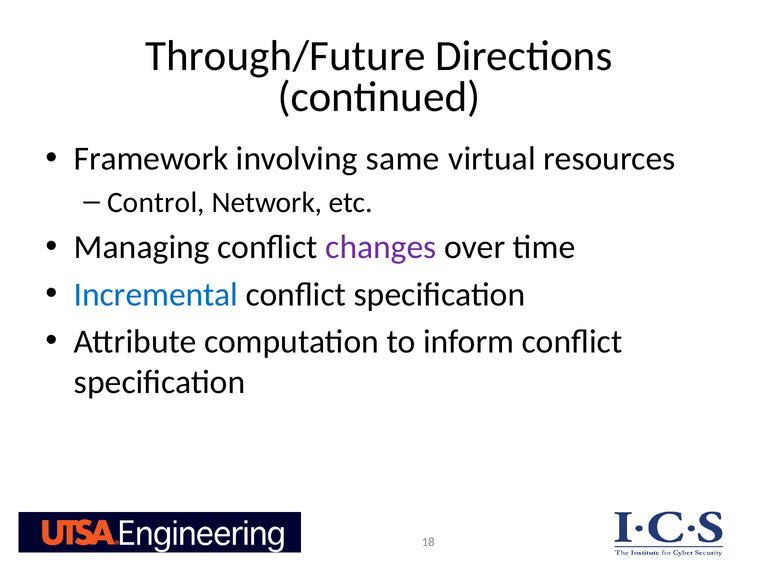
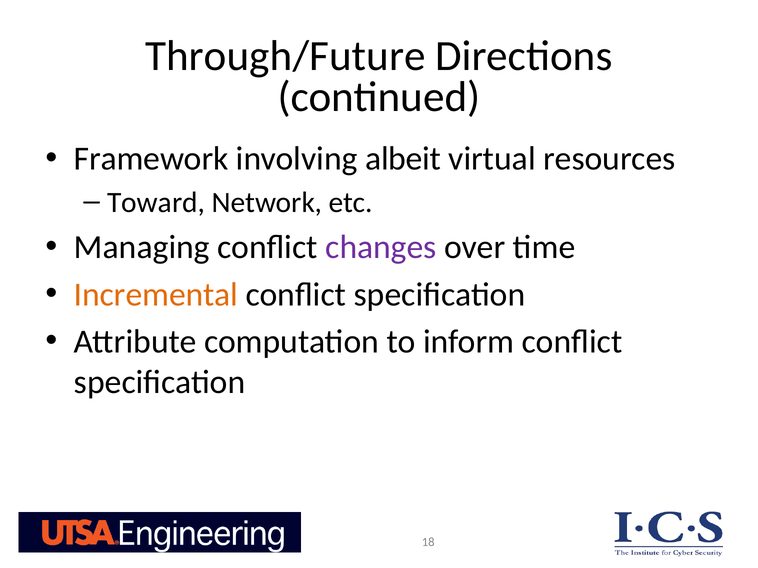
same: same -> albeit
Control: Control -> Toward
Incremental colour: blue -> orange
